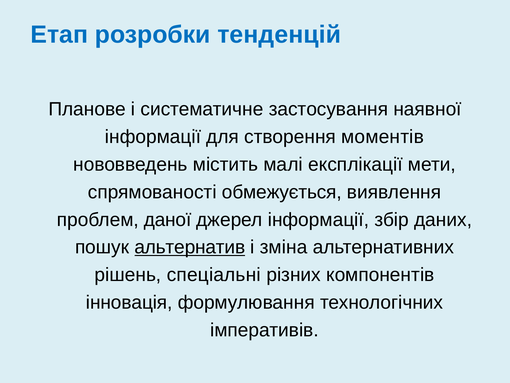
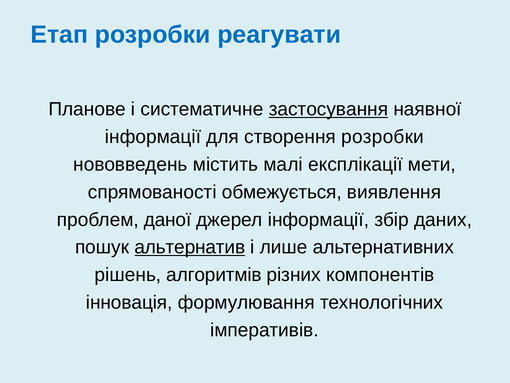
тенденцій: тенденцій -> реагувати
застосування underline: none -> present
створення моментів: моментів -> розробки
зміна: зміна -> лише
спеціальні: спеціальні -> алгоритмів
